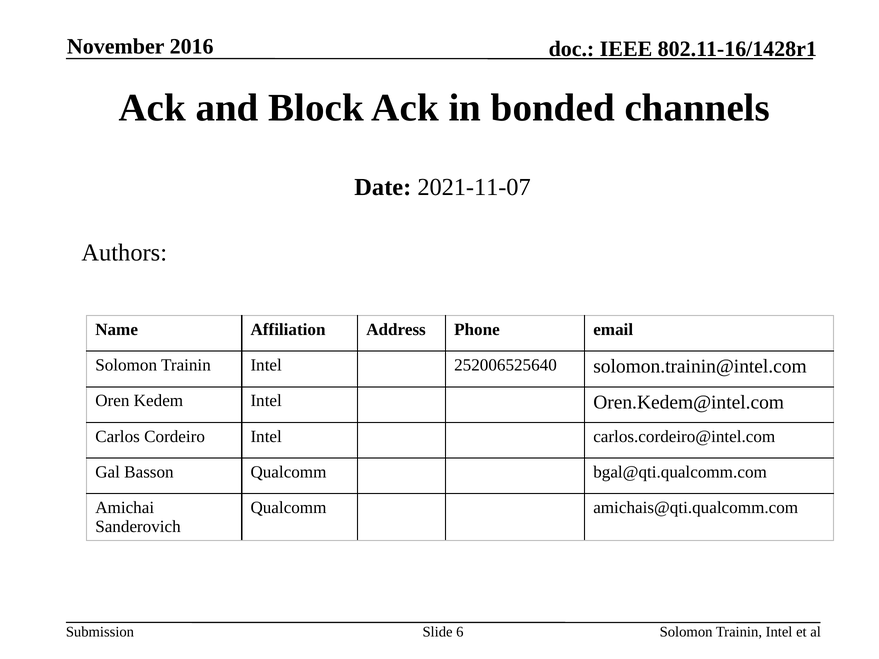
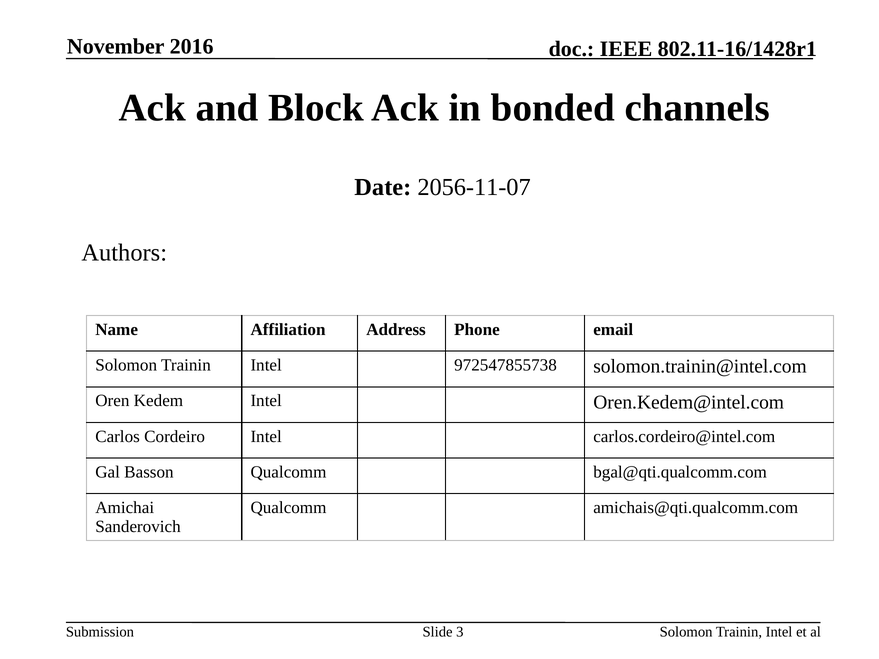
2021-11-07: 2021-11-07 -> 2056-11-07
252006525640: 252006525640 -> 972547855738
6: 6 -> 3
